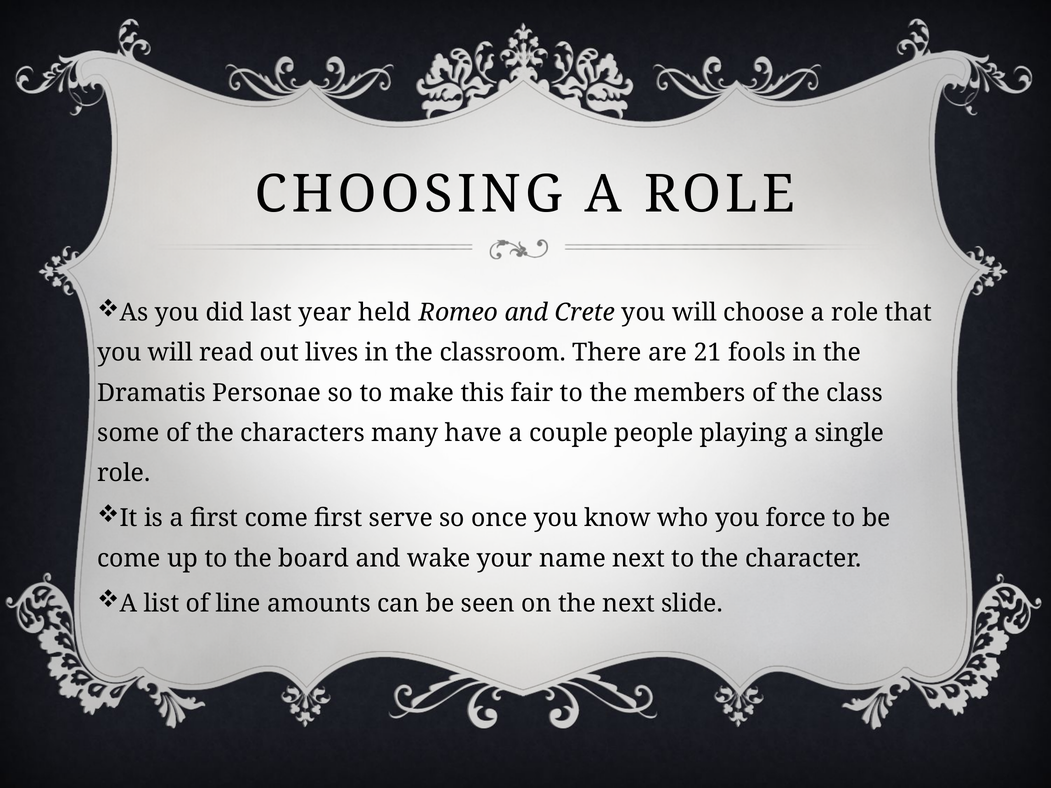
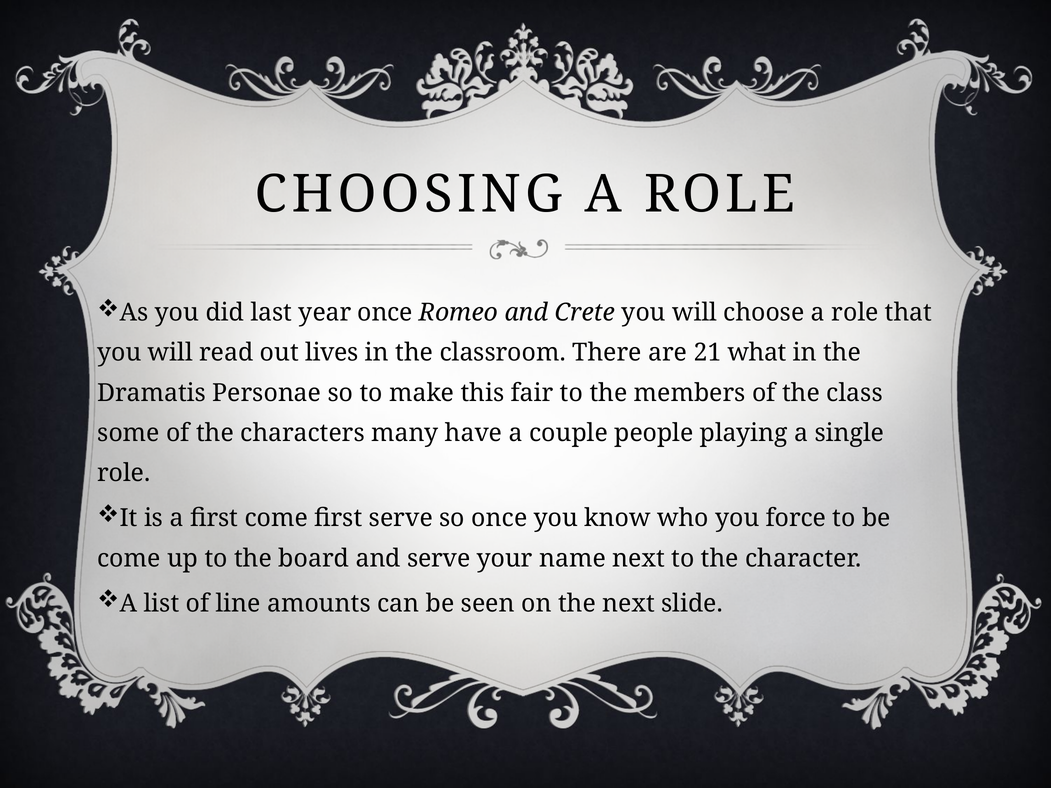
year held: held -> once
fools: fools -> what
and wake: wake -> serve
